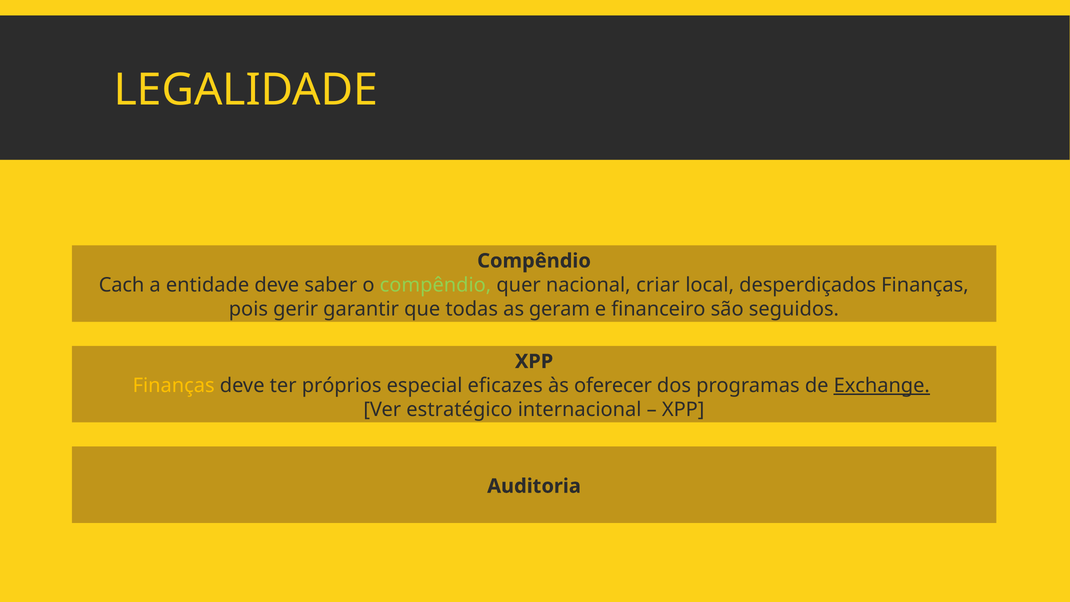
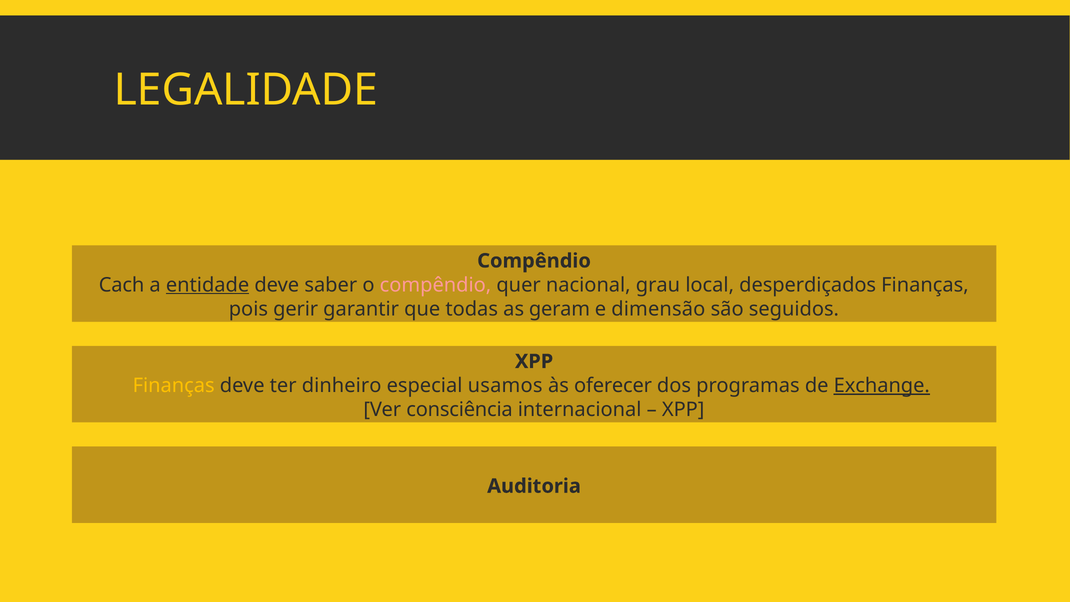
entidade underline: none -> present
compêndio at (435, 285) colour: light green -> pink
criar: criar -> grau
financeiro: financeiro -> dimensão
próprios: próprios -> dinheiro
eficazes: eficazes -> usamos
estratégico: estratégico -> consciência
